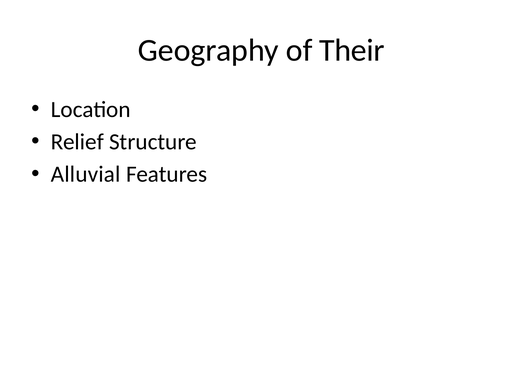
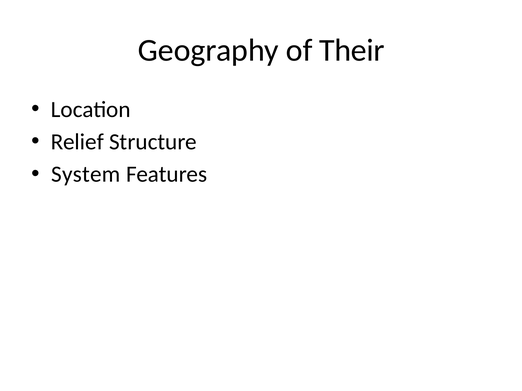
Alluvial: Alluvial -> System
